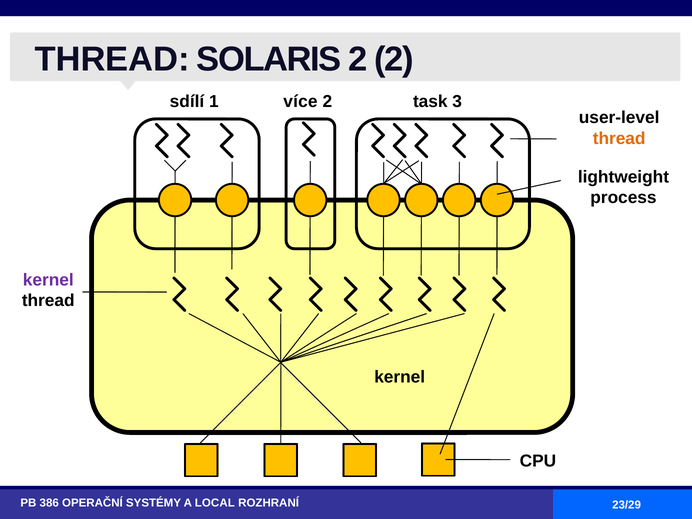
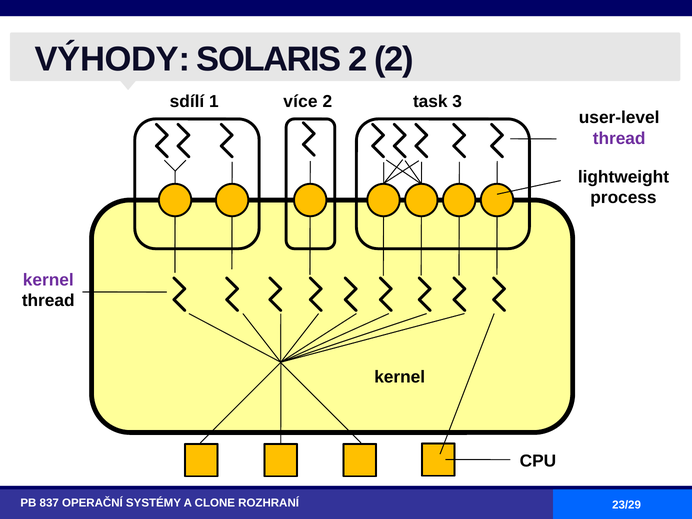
THREAD at (112, 59): THREAD -> VÝHODY
thread at (619, 138) colour: orange -> purple
386: 386 -> 837
LOCAL: LOCAL -> CLONE
